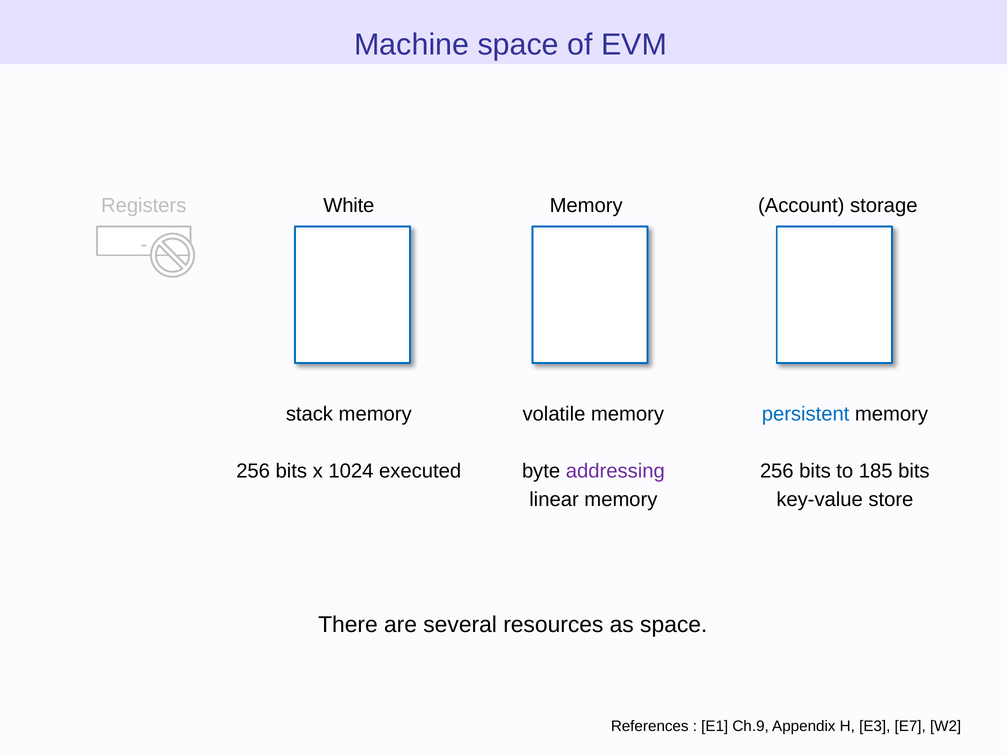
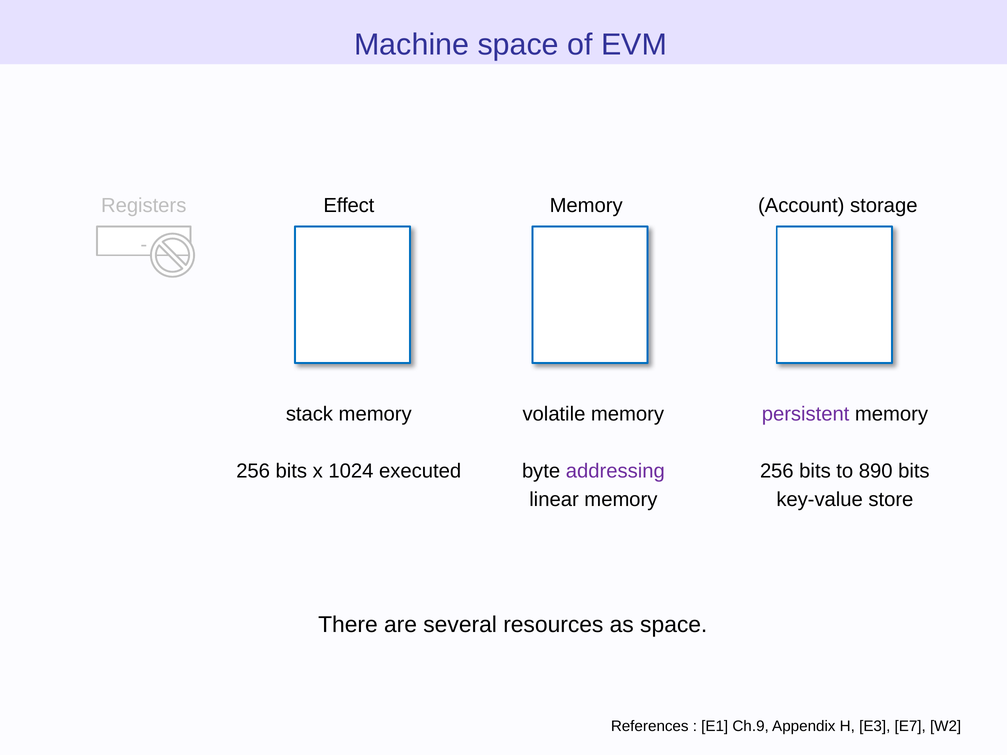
White: White -> Effect
persistent colour: blue -> purple
185: 185 -> 890
